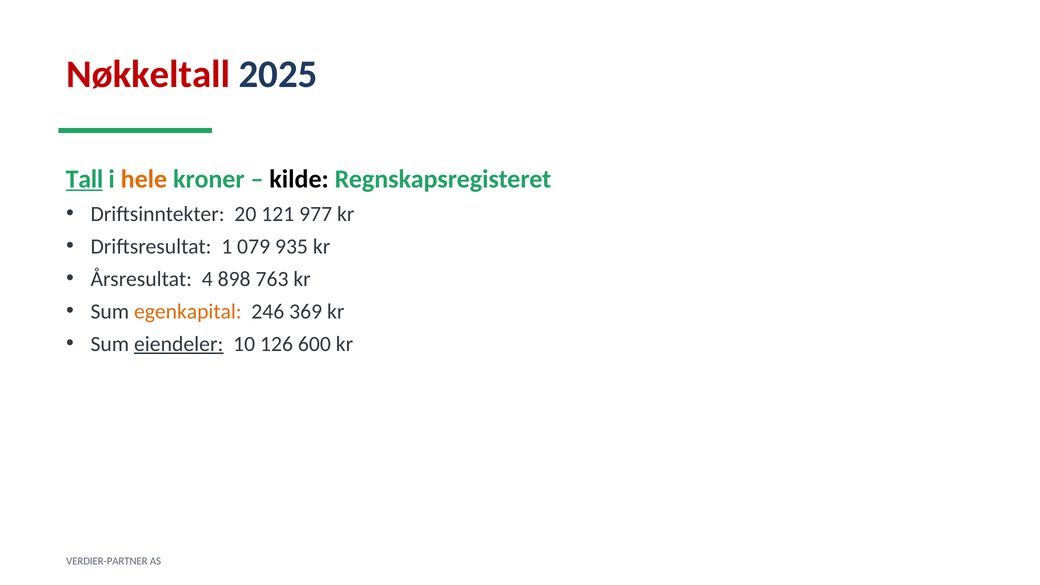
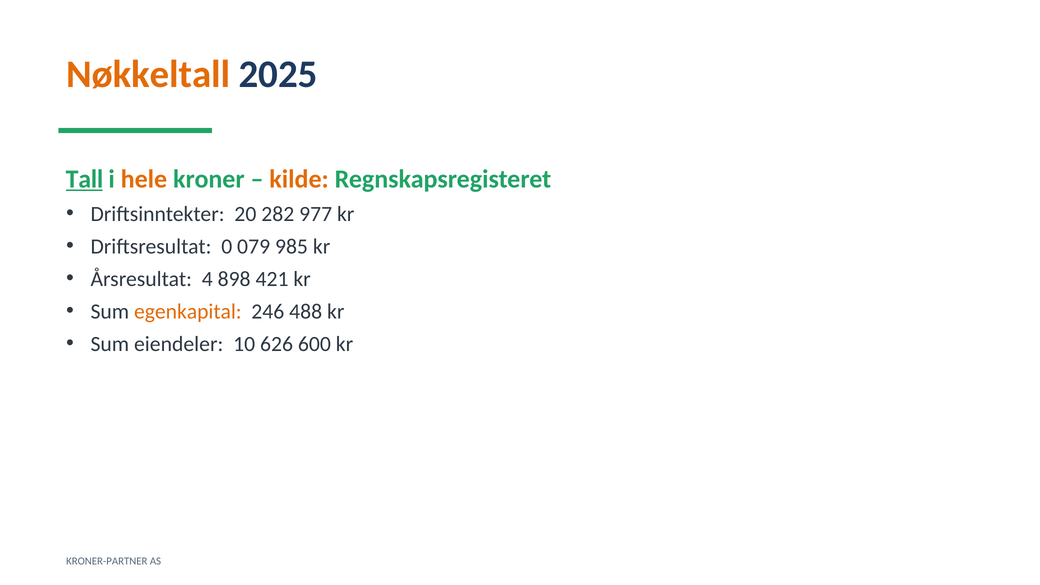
Nøkkeltall colour: red -> orange
kilde colour: black -> orange
121: 121 -> 282
1: 1 -> 0
935: 935 -> 985
763: 763 -> 421
369: 369 -> 488
eiendeler underline: present -> none
126: 126 -> 626
VERDIER-PARTNER: VERDIER-PARTNER -> KRONER-PARTNER
